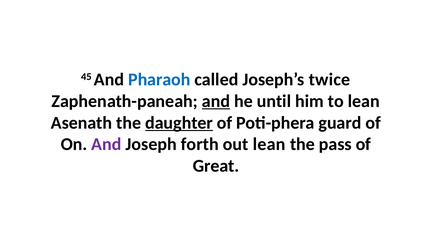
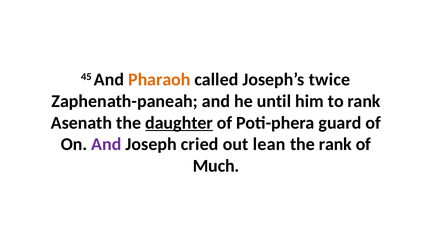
Pharaoh colour: blue -> orange
and at (216, 101) underline: present -> none
to lean: lean -> rank
forth: forth -> cried
the pass: pass -> rank
Great: Great -> Much
